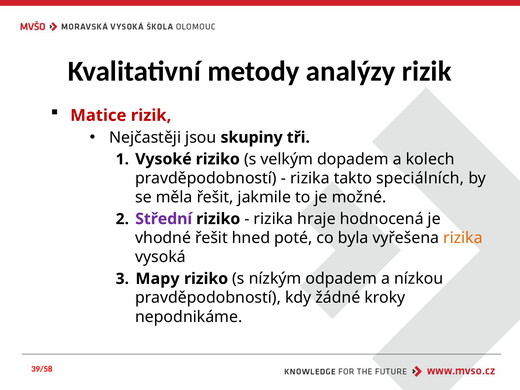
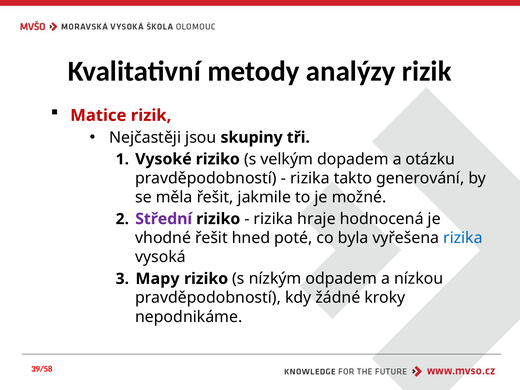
kolech: kolech -> otázku
speciálních: speciálních -> generování
rizika at (463, 238) colour: orange -> blue
